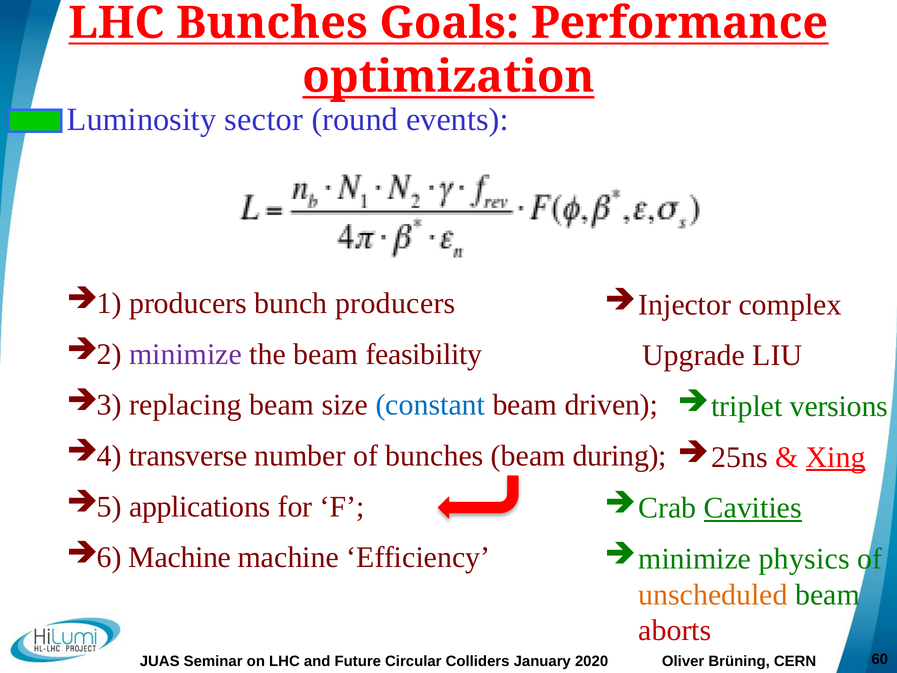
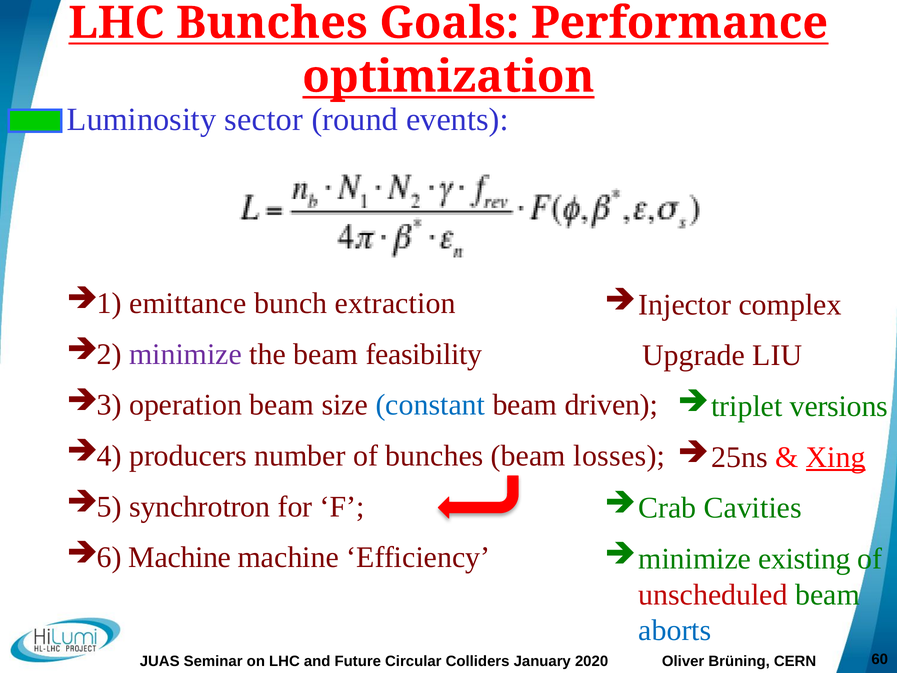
producers at (188, 303): producers -> emittance
bunch producers: producers -> extraction
replacing: replacing -> operation
transverse: transverse -> producers
during: during -> losses
applications: applications -> synchrotron
Cavities underline: present -> none
physics: physics -> existing
unscheduled colour: orange -> red
aborts colour: red -> blue
